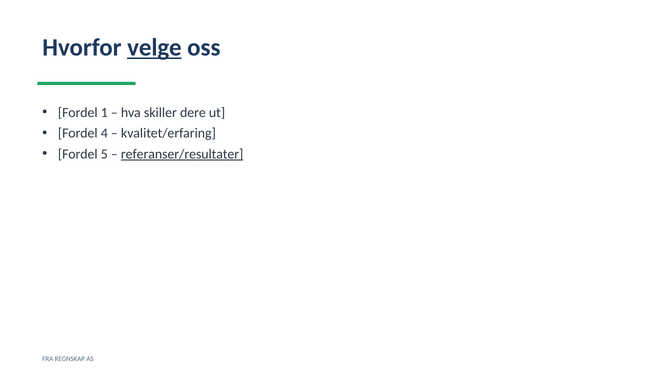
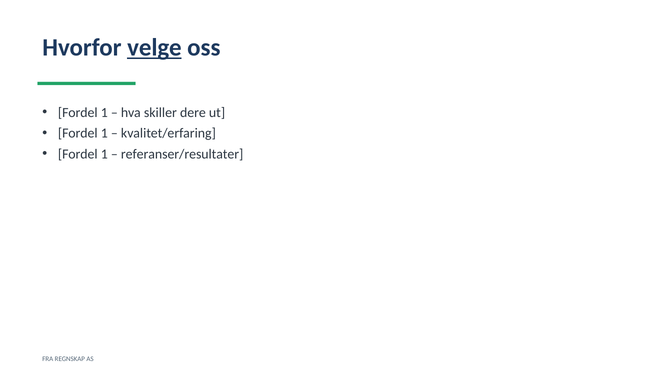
4 at (104, 133): 4 -> 1
5 at (104, 154): 5 -> 1
referanser/resultater underline: present -> none
